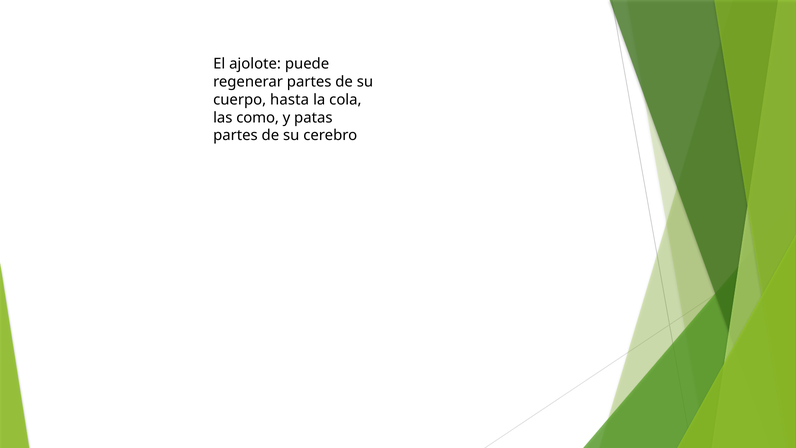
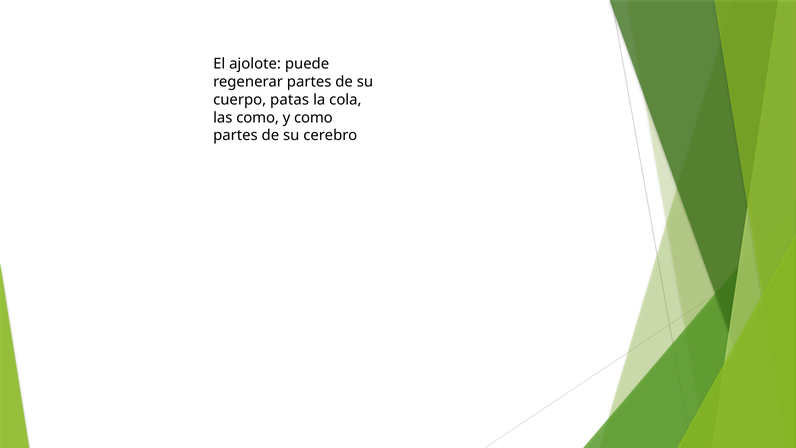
hasta: hasta -> patas
y patas: patas -> como
